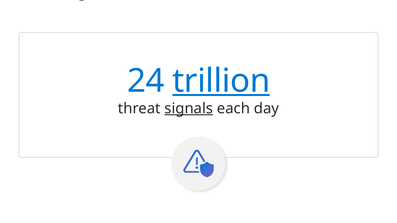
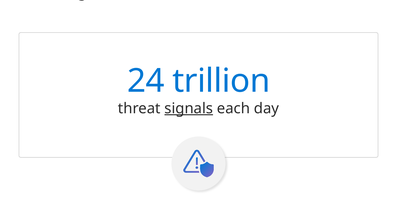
trillion underline: present -> none
